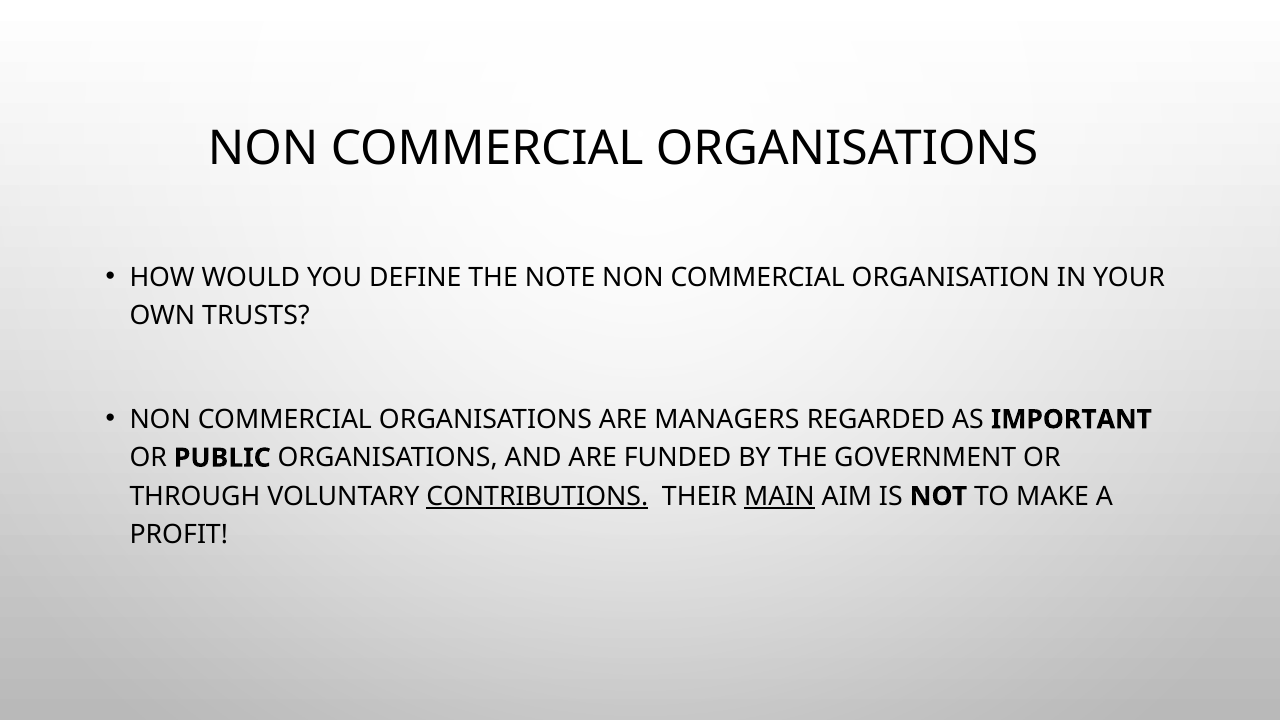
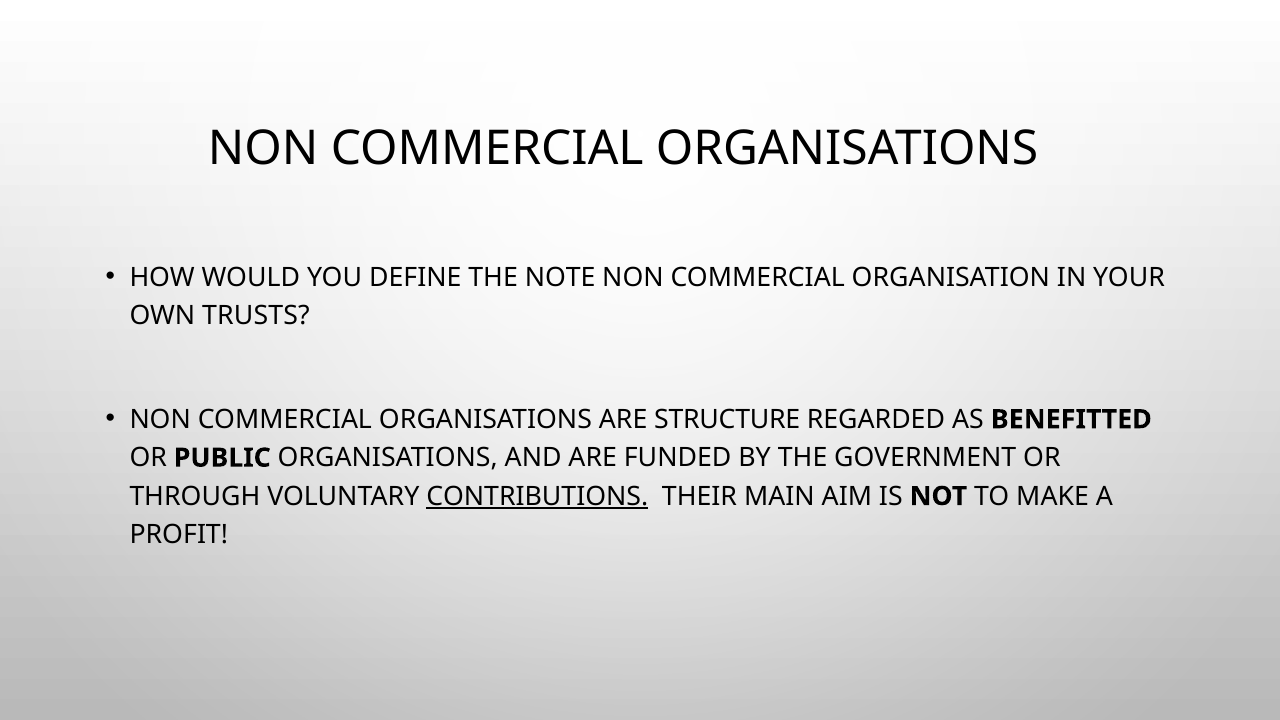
MANAGERS: MANAGERS -> STRUCTURE
IMPORTANT: IMPORTANT -> BENEFITTED
MAIN underline: present -> none
